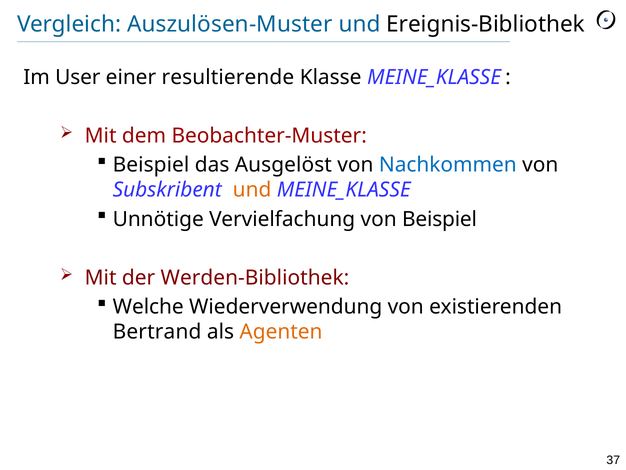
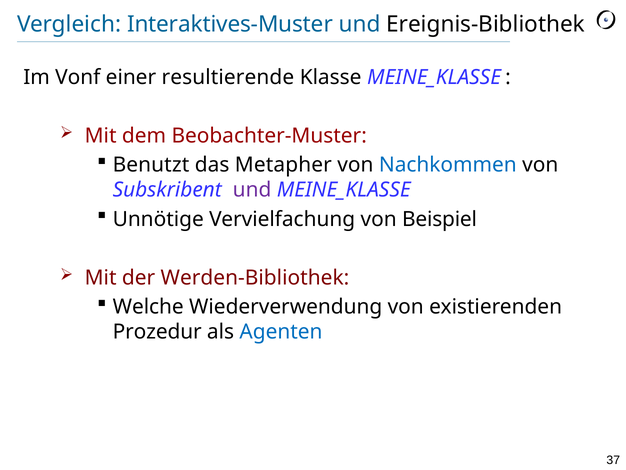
Auszulösen-Muster: Auszulösen-Muster -> Interaktives-Muster
User: User -> Vonf
Beispiel at (151, 165): Beispiel -> Benutzt
Ausgelöst: Ausgelöst -> Metapher
und at (252, 190) colour: orange -> purple
Bertrand: Bertrand -> Prozedur
Agenten colour: orange -> blue
